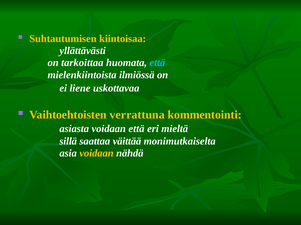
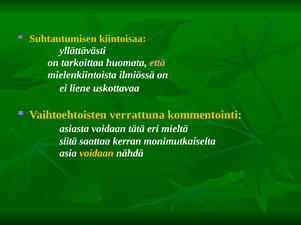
että at (157, 63) colour: light blue -> pink
voidaan että: että -> tätä
sillä: sillä -> siitä
väittää: väittää -> kerran
